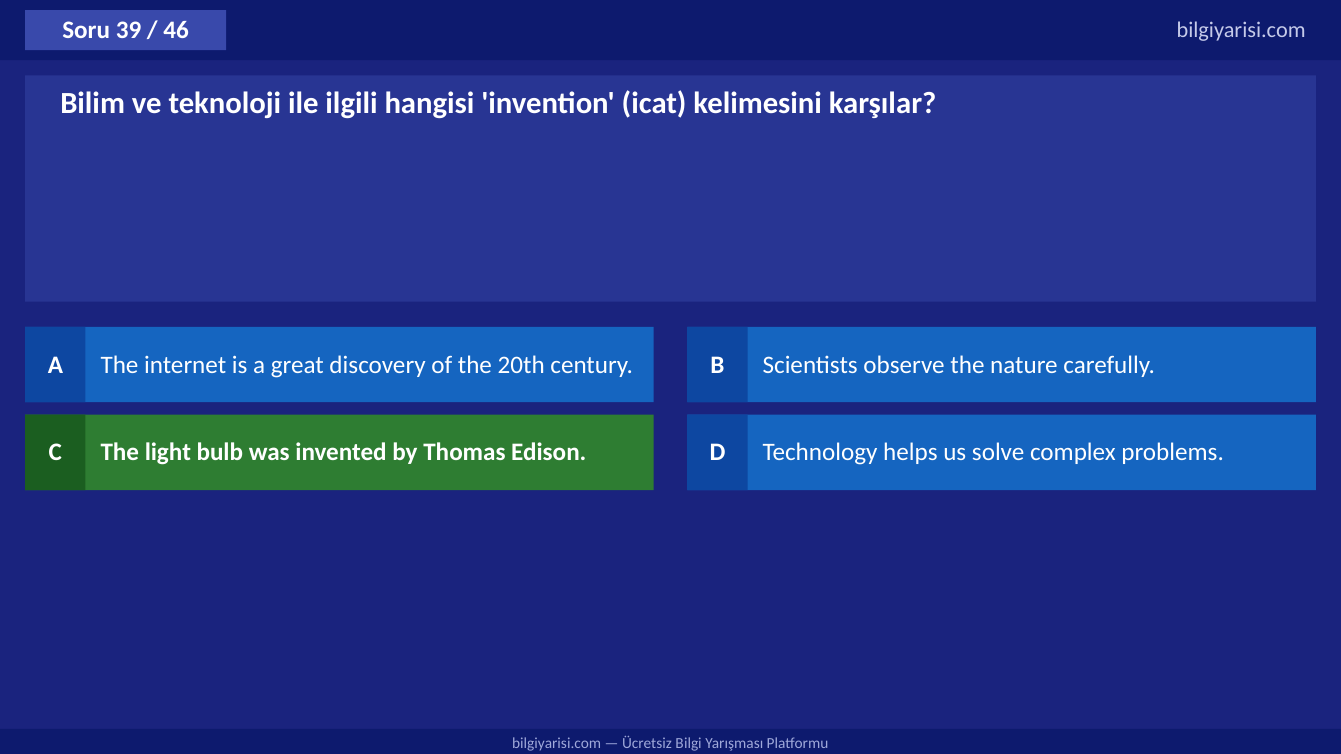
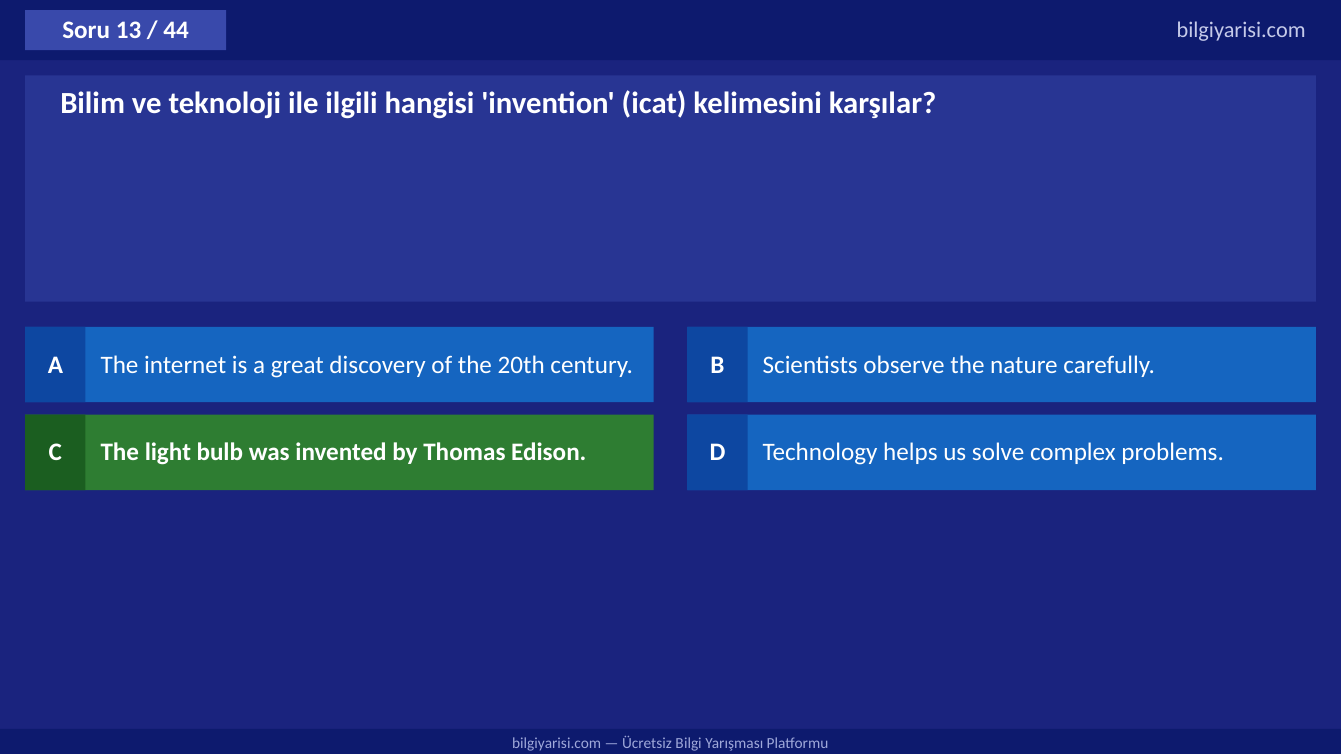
39: 39 -> 13
46: 46 -> 44
